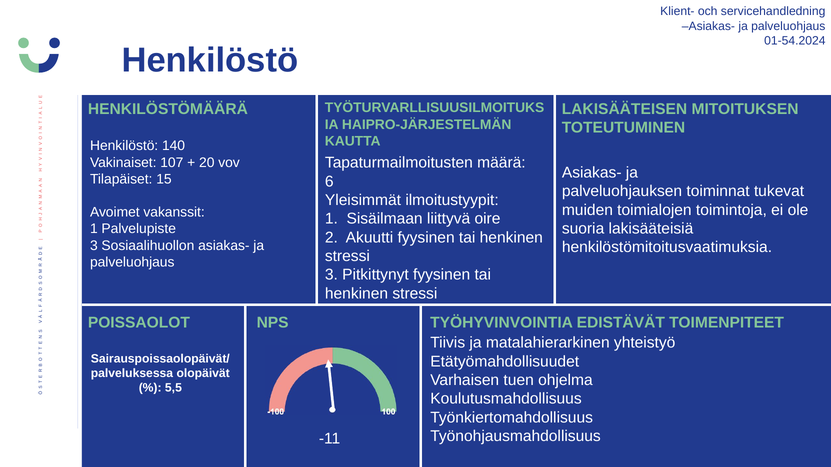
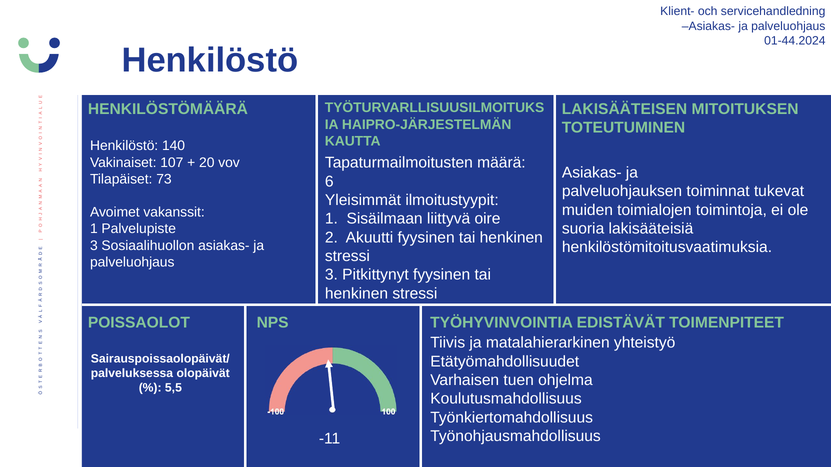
01-54.2024: 01-54.2024 -> 01-44.2024
15: 15 -> 73
